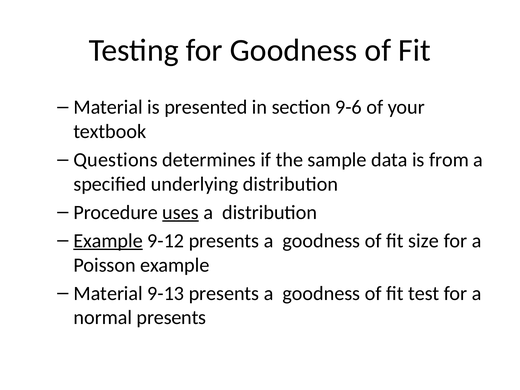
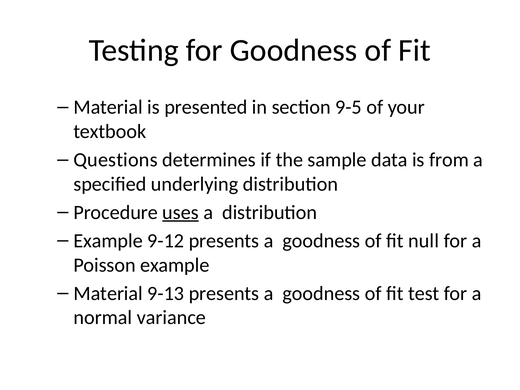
9-6: 9-6 -> 9-5
Example at (108, 241) underline: present -> none
size: size -> null
normal presents: presents -> variance
